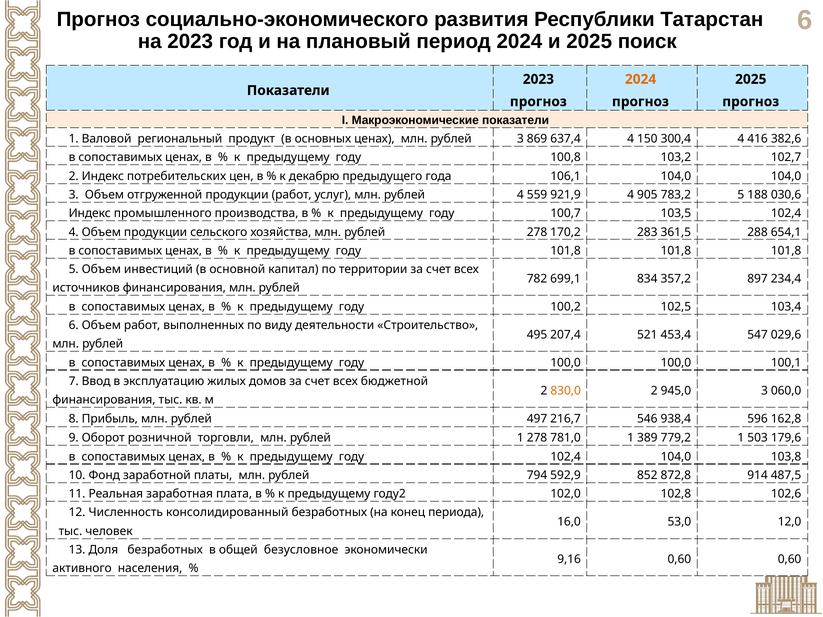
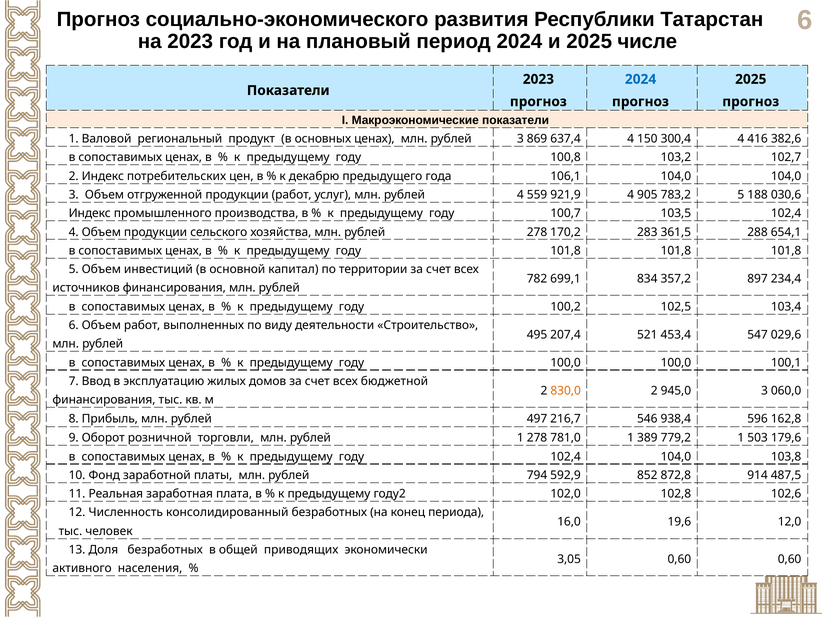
поиск: поиск -> числе
2024 at (641, 79) colour: orange -> blue
53,0: 53,0 -> 19,6
безусловное: безусловное -> приводящих
9,16: 9,16 -> 3,05
